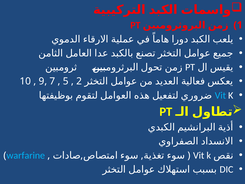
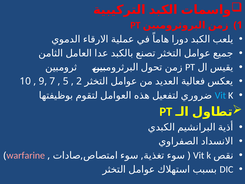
warfarine colour: light blue -> pink
